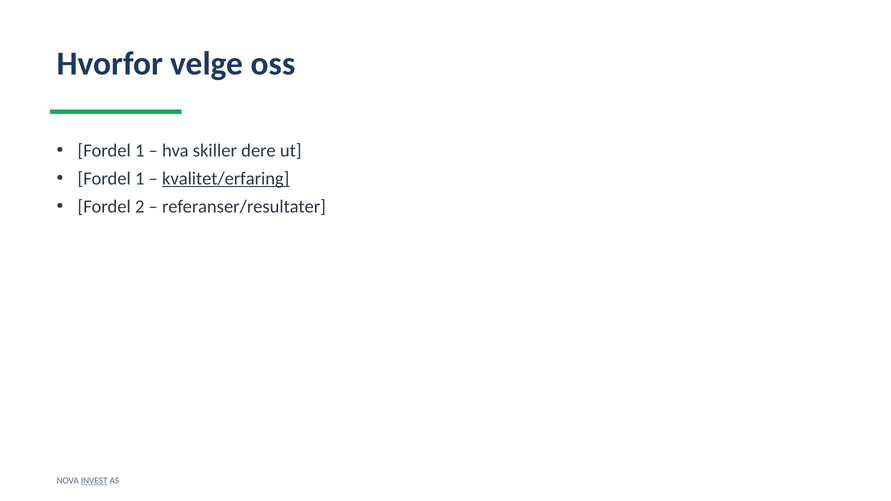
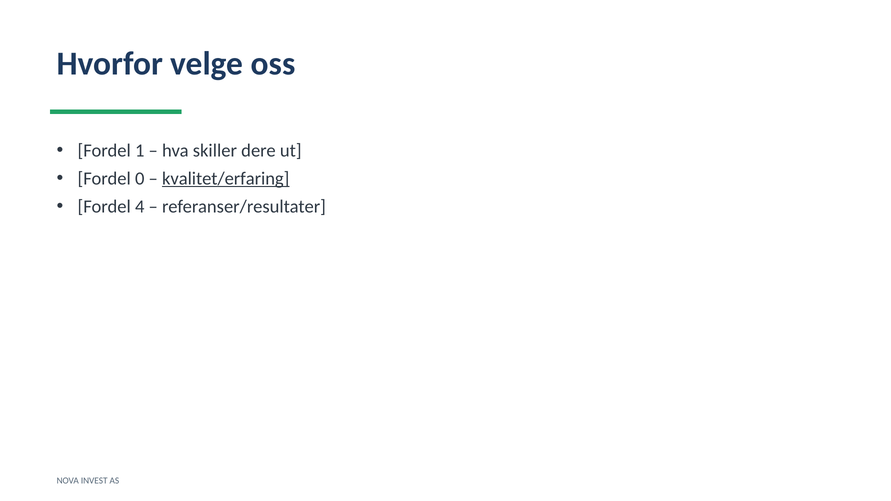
1 at (140, 179): 1 -> 0
2: 2 -> 4
INVEST underline: present -> none
